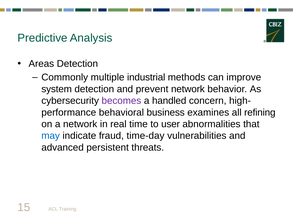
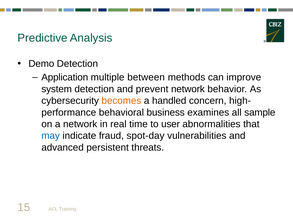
Areas: Areas -> Demo
Commonly: Commonly -> Application
industrial: industrial -> between
becomes colour: purple -> orange
refining: refining -> sample
time-day: time-day -> spot-day
